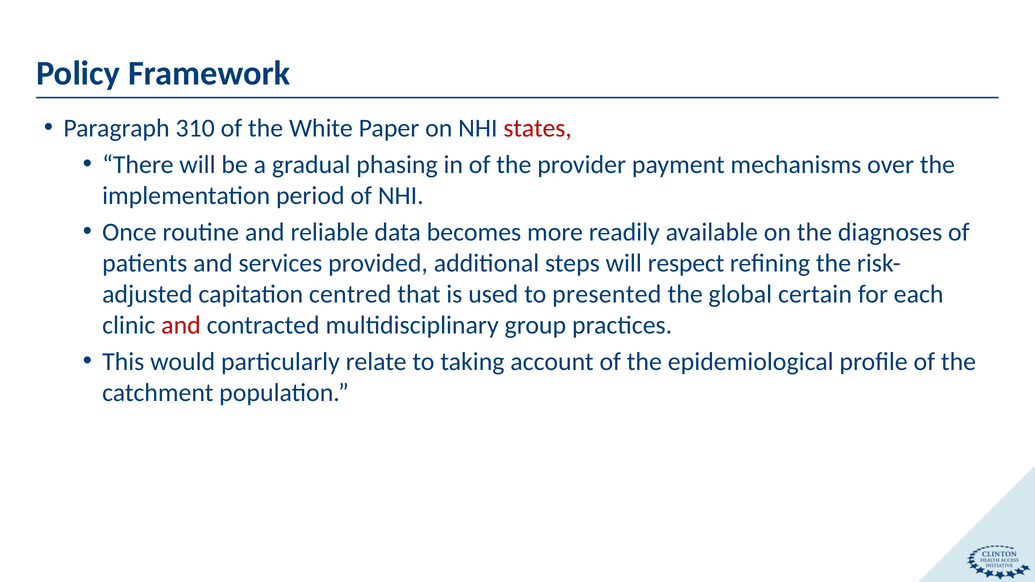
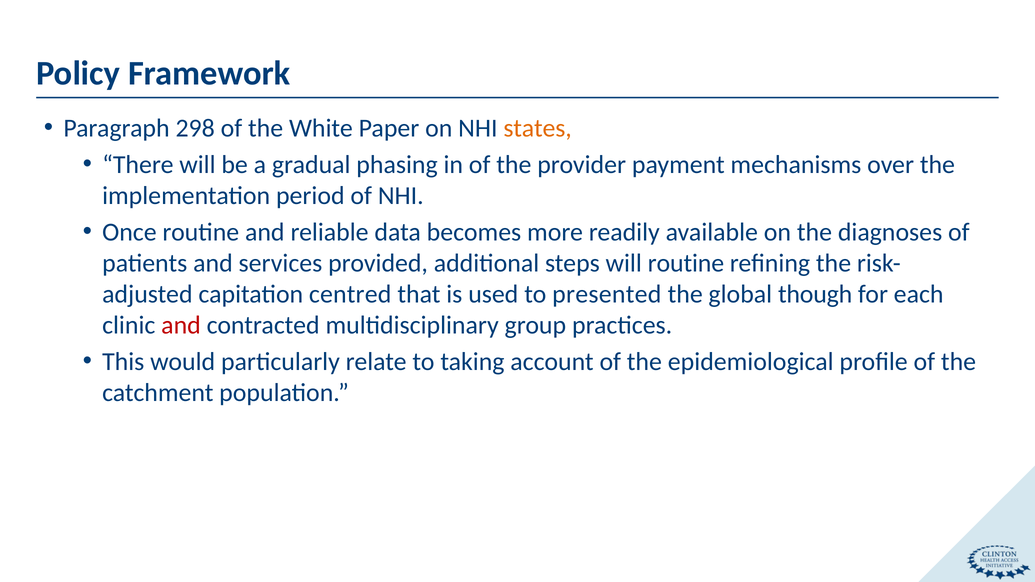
310: 310 -> 298
states colour: red -> orange
will respect: respect -> routine
certain: certain -> though
